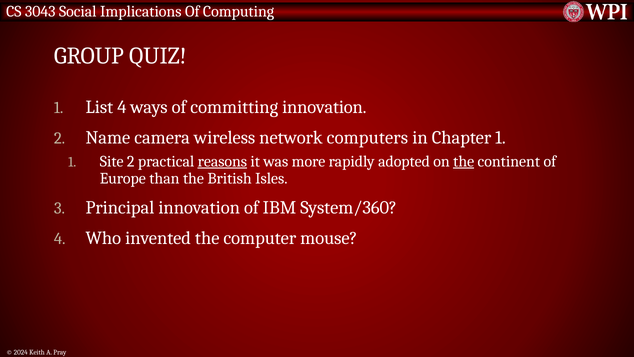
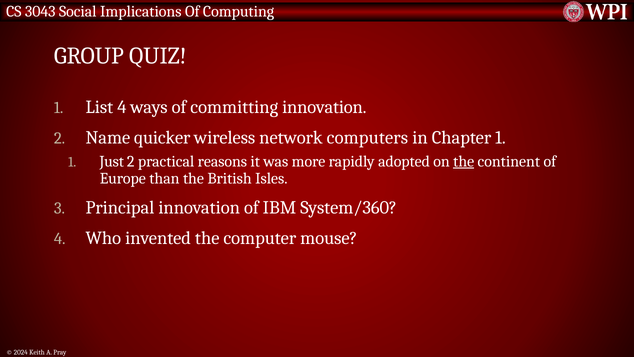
camera: camera -> quicker
Site: Site -> Just
reasons underline: present -> none
